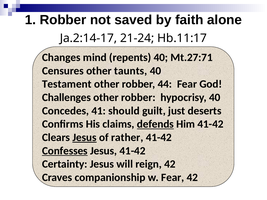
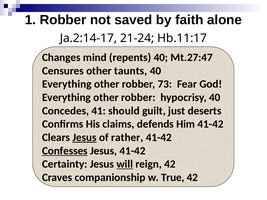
Mt.27:71: Mt.27:71 -> Mt.27:47
Testament at (67, 84): Testament -> Everything
44: 44 -> 73
Challenges at (66, 98): Challenges -> Everything
defends underline: present -> none
will underline: none -> present
w Fear: Fear -> True
